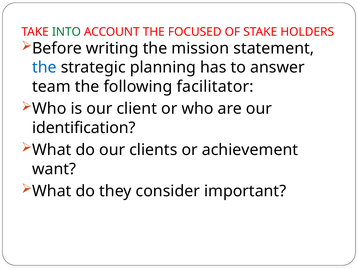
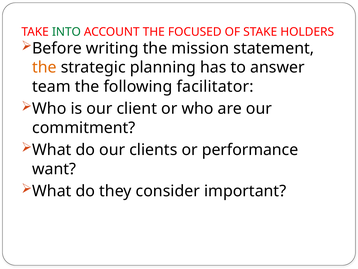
the at (44, 67) colour: blue -> orange
identification: identification -> commitment
achievement: achievement -> performance
